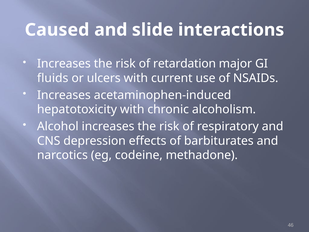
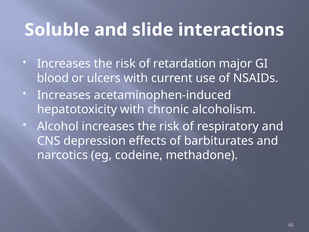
Caused: Caused -> Soluble
fluids: fluids -> blood
